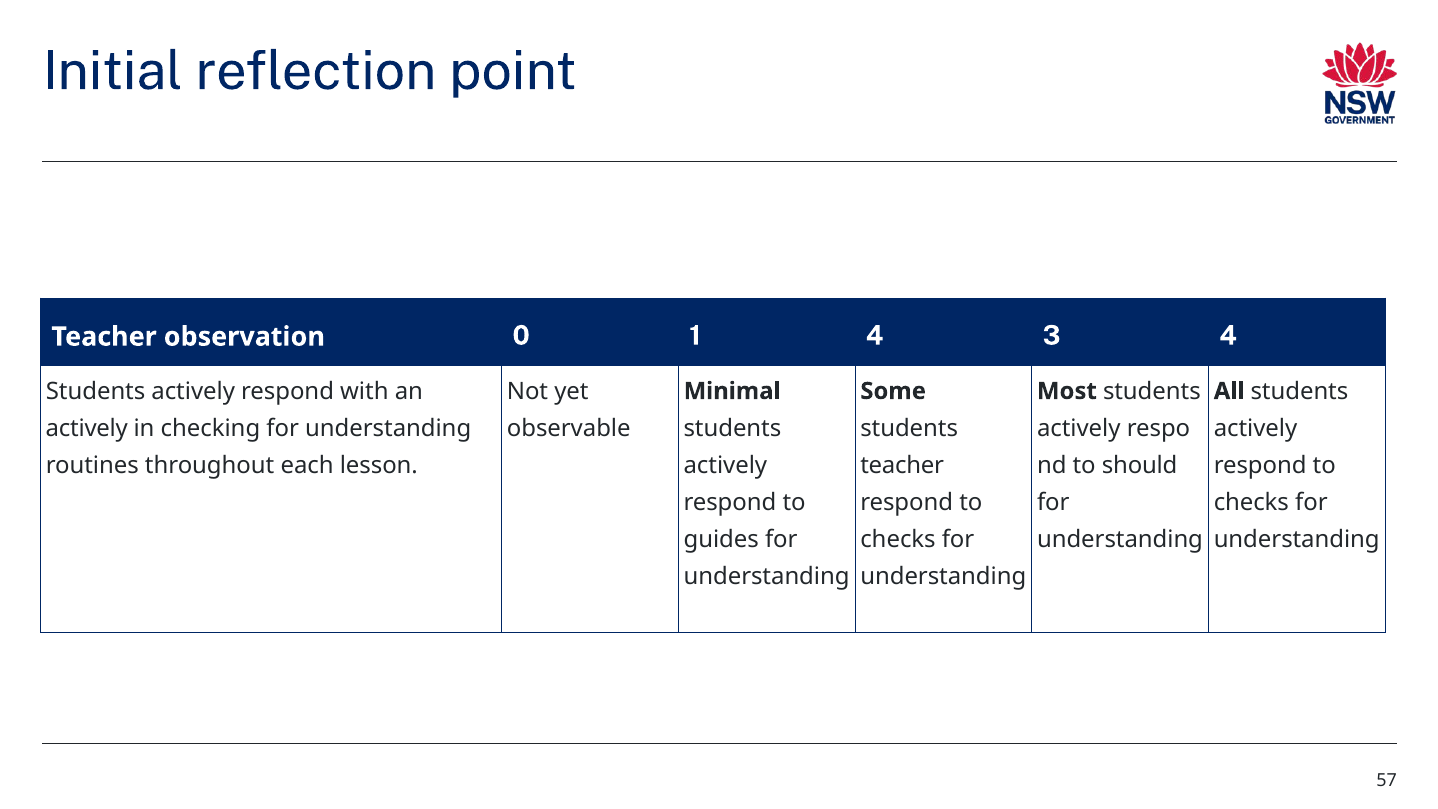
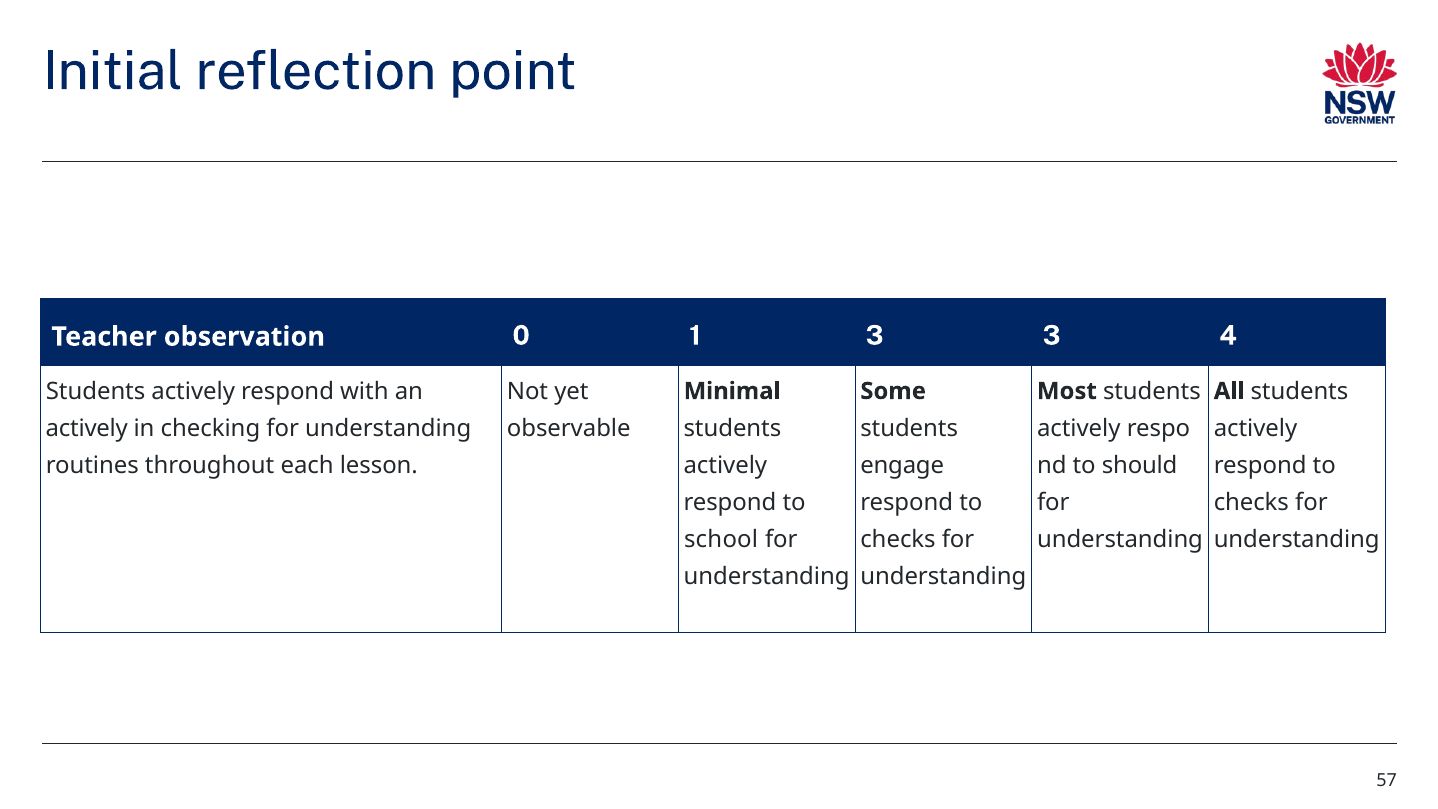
1 4: 4 -> 3
teacher at (902, 465): teacher -> engage
guides: guides -> school
